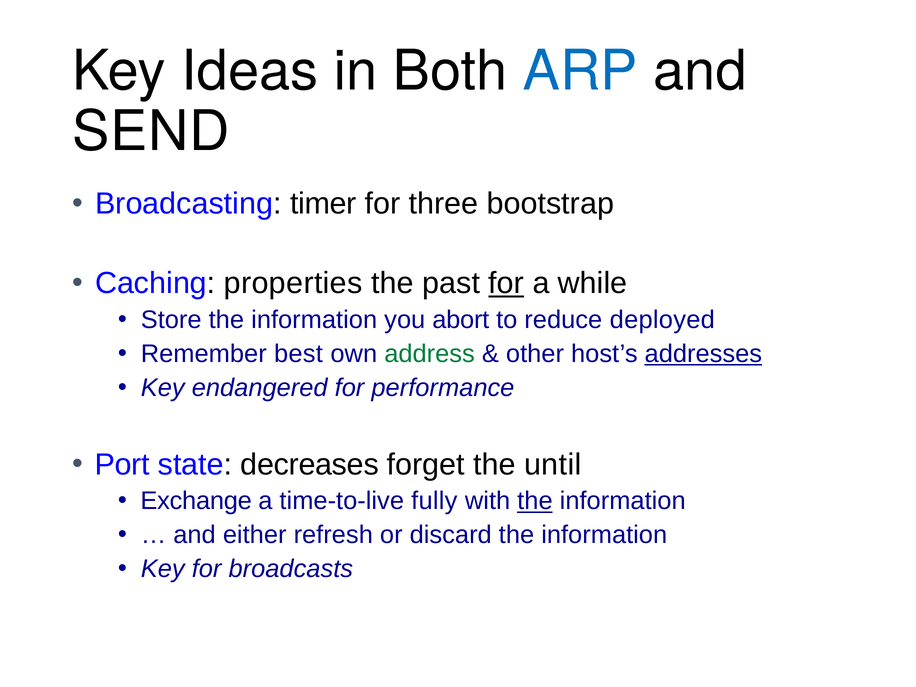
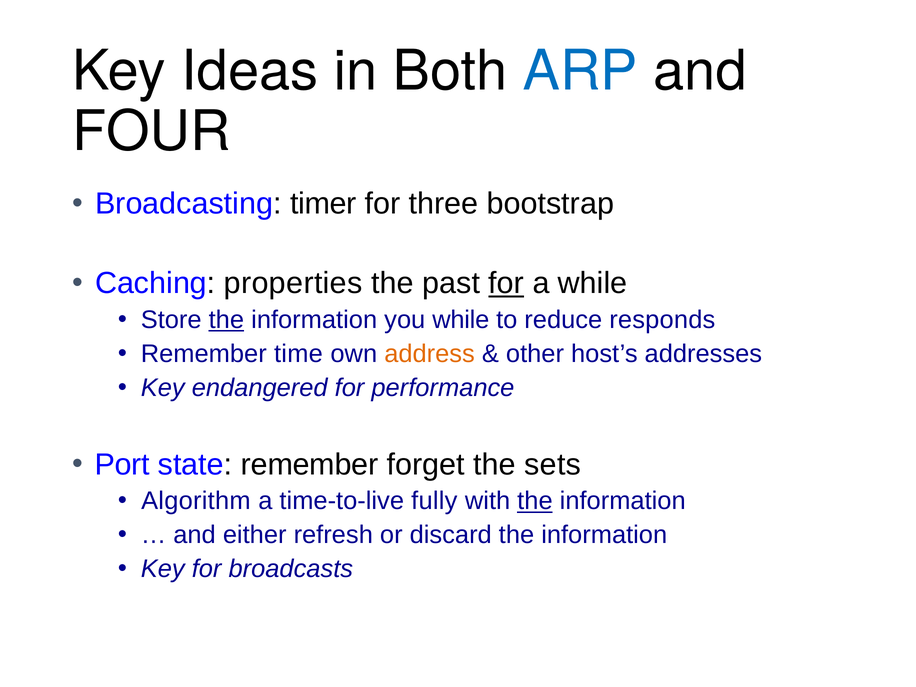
SEND: SEND -> FOUR
the at (226, 320) underline: none -> present
you abort: abort -> while
deployed: deployed -> responds
best: best -> time
address colour: green -> orange
addresses underline: present -> none
state decreases: decreases -> remember
until: until -> sets
Exchange: Exchange -> Algorithm
